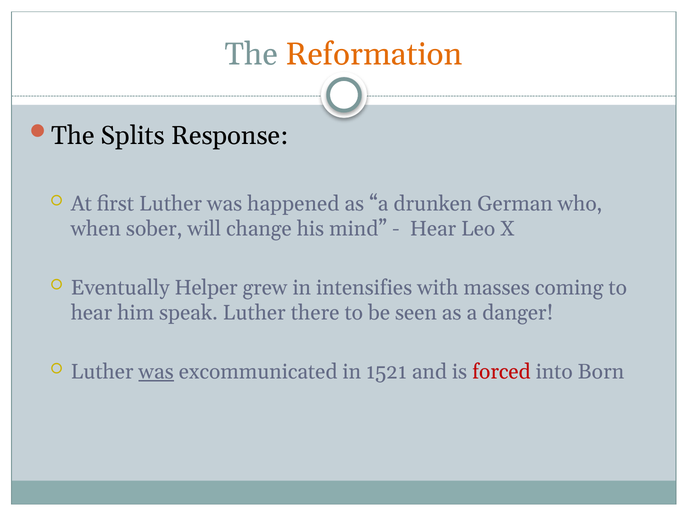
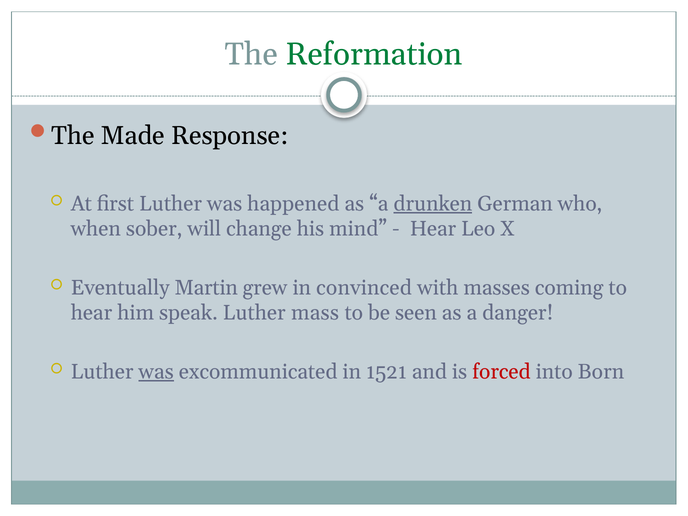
Reformation colour: orange -> green
Splits: Splits -> Made
drunken underline: none -> present
Helper: Helper -> Martin
intensifies: intensifies -> convinced
there: there -> mass
